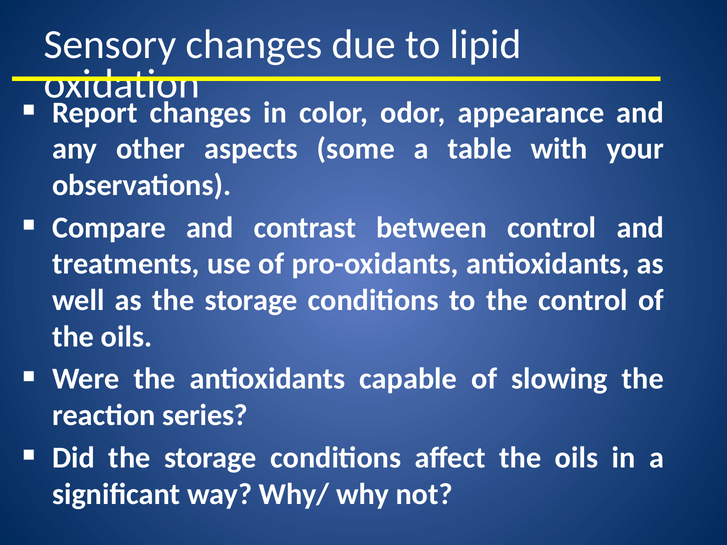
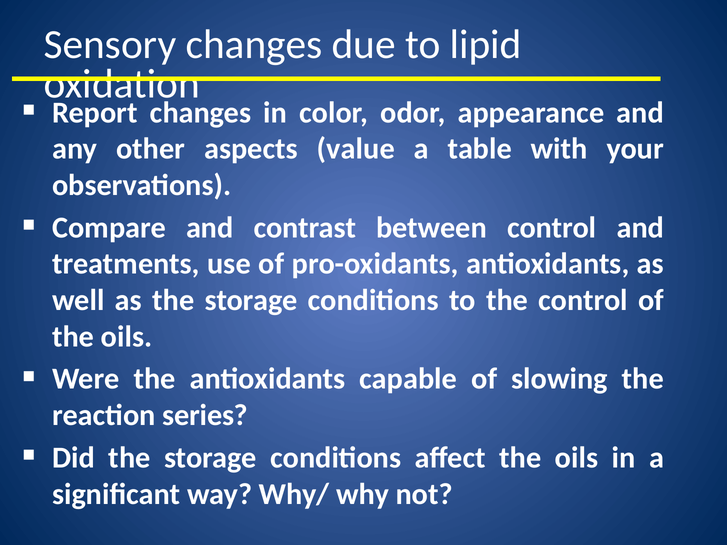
some: some -> value
